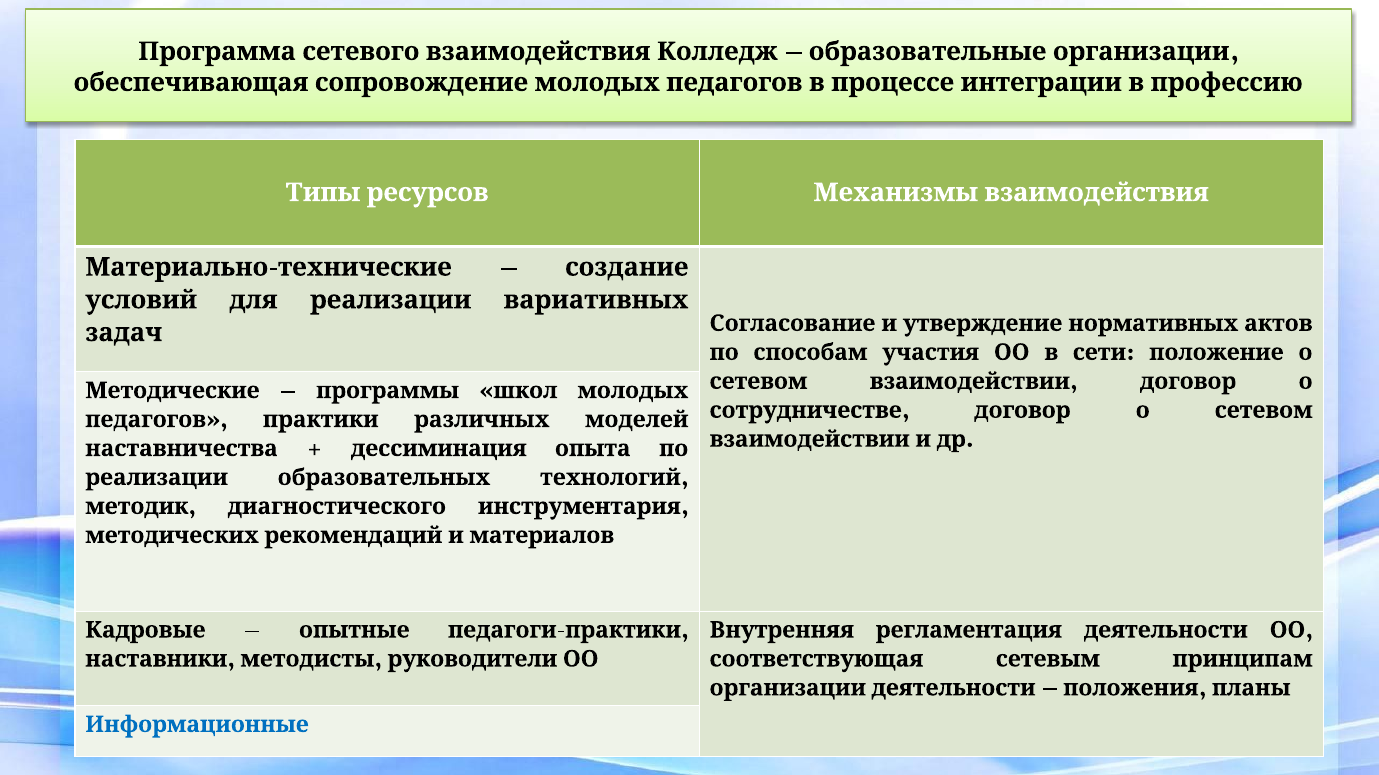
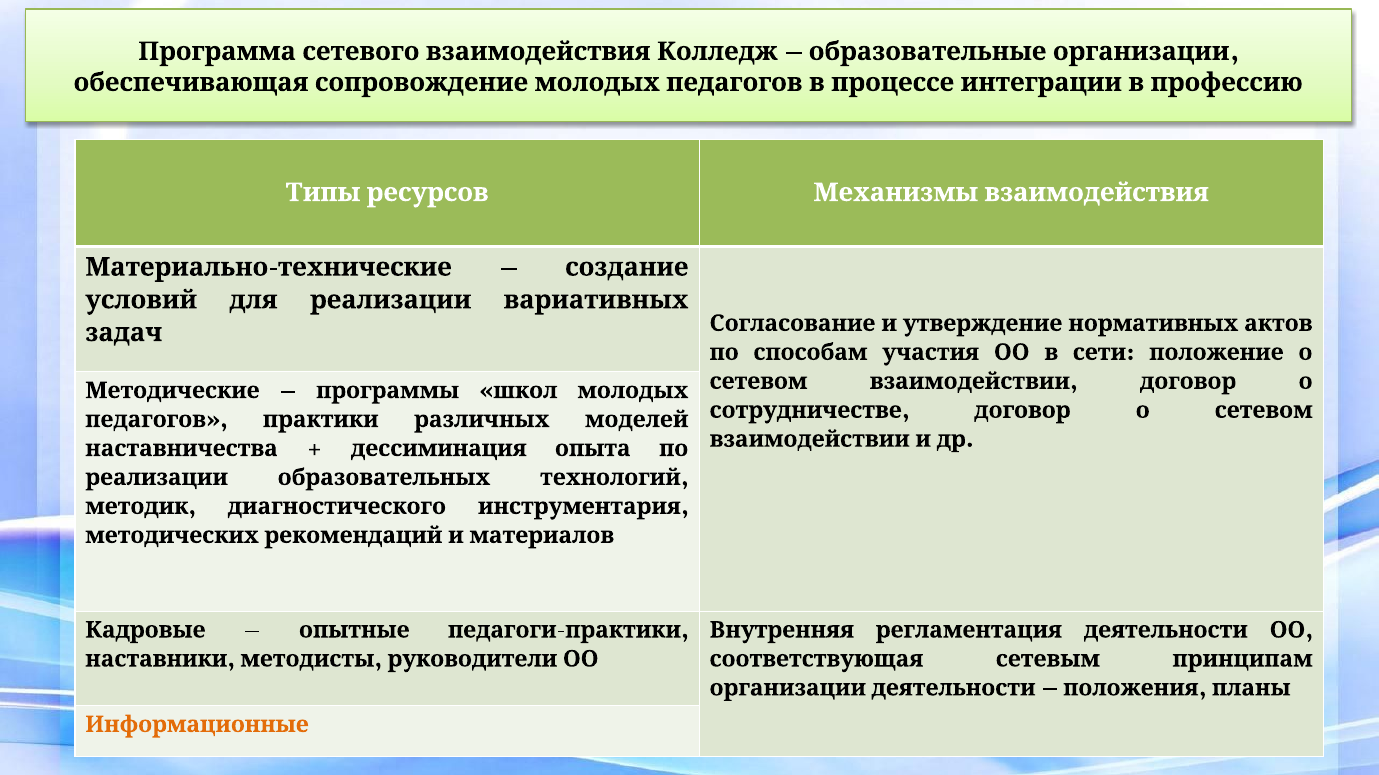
Информационные colour: blue -> orange
